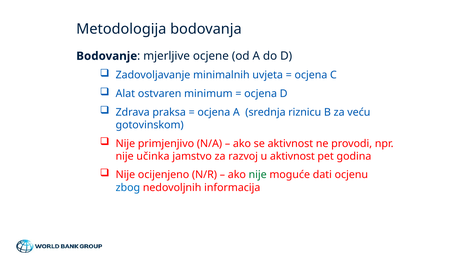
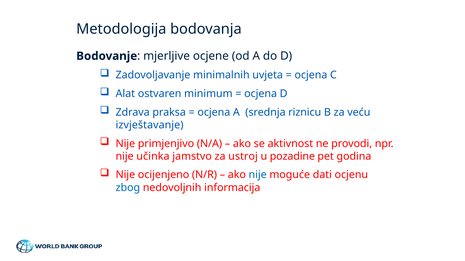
gotovinskom: gotovinskom -> izvještavanje
razvoj: razvoj -> ustroj
u aktivnost: aktivnost -> pozadine
nije at (258, 175) colour: green -> blue
